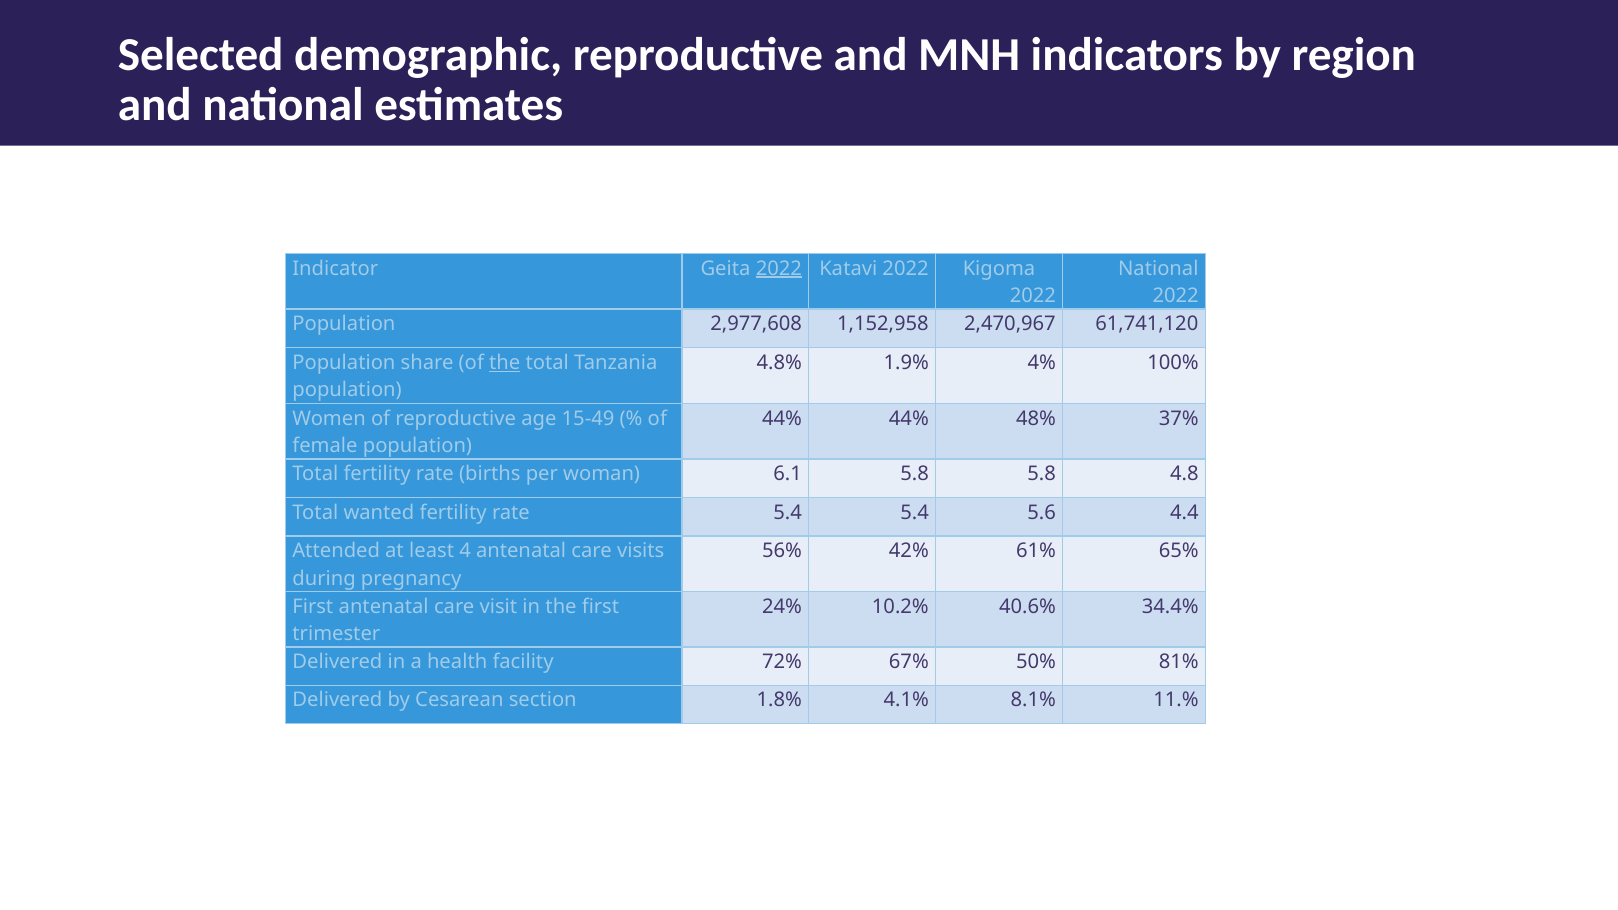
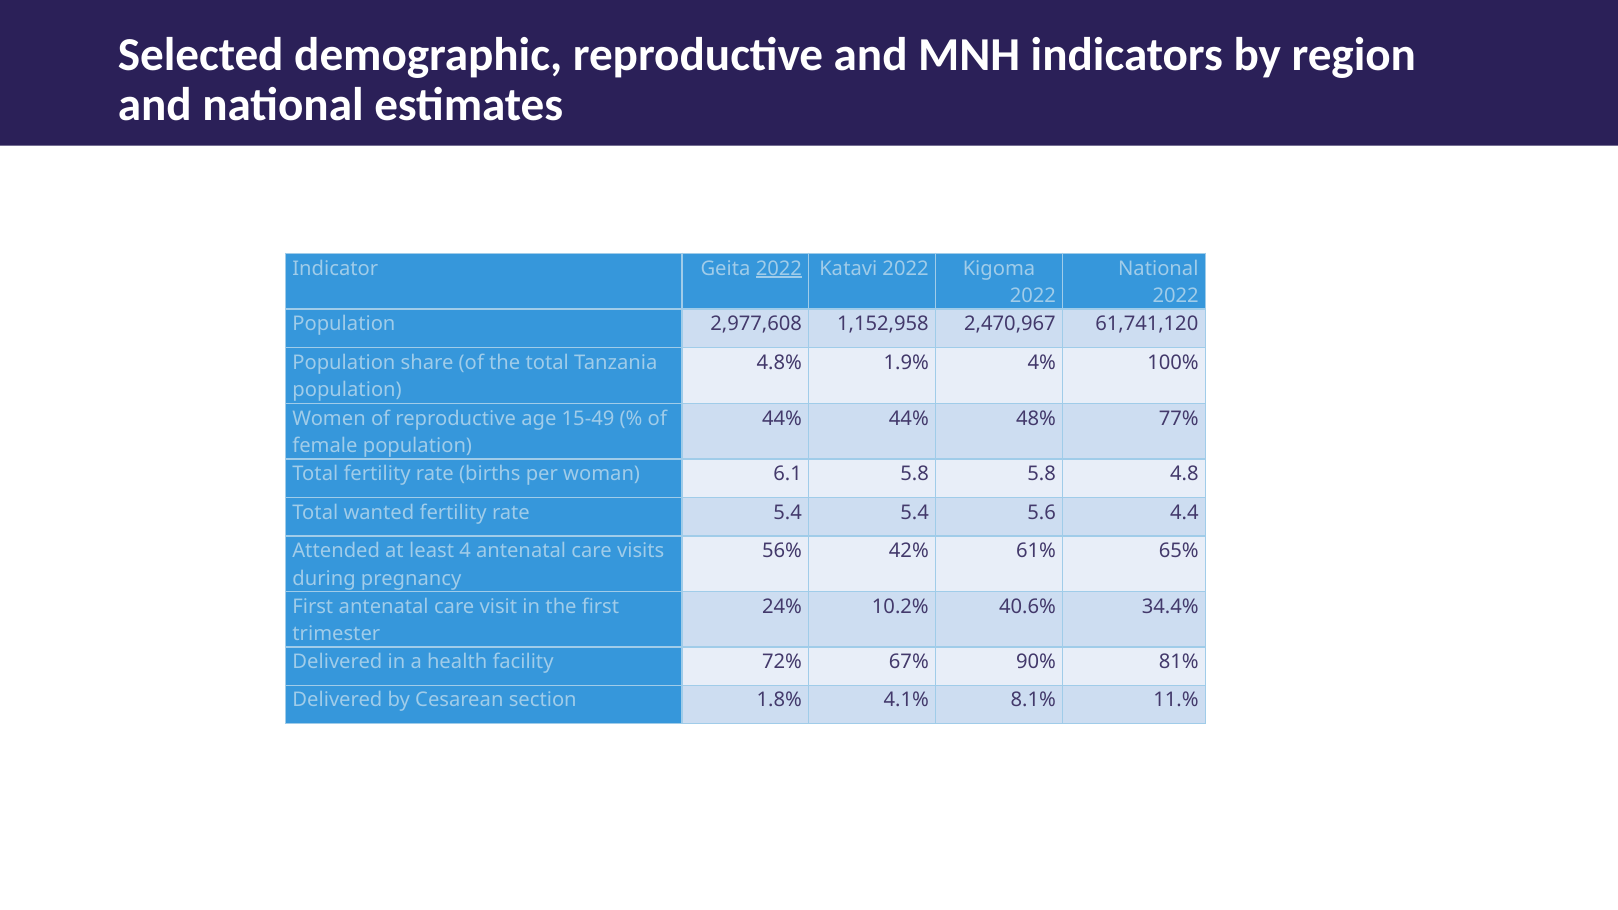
the at (505, 363) underline: present -> none
37%: 37% -> 77%
50%: 50% -> 90%
